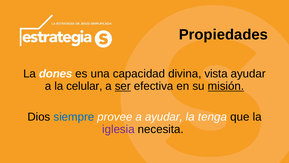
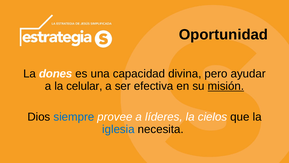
Propiedades: Propiedades -> Oportunidad
vista: vista -> pero
ser underline: present -> none
a ayudar: ayudar -> líderes
tenga: tenga -> cielos
iglesia colour: purple -> blue
